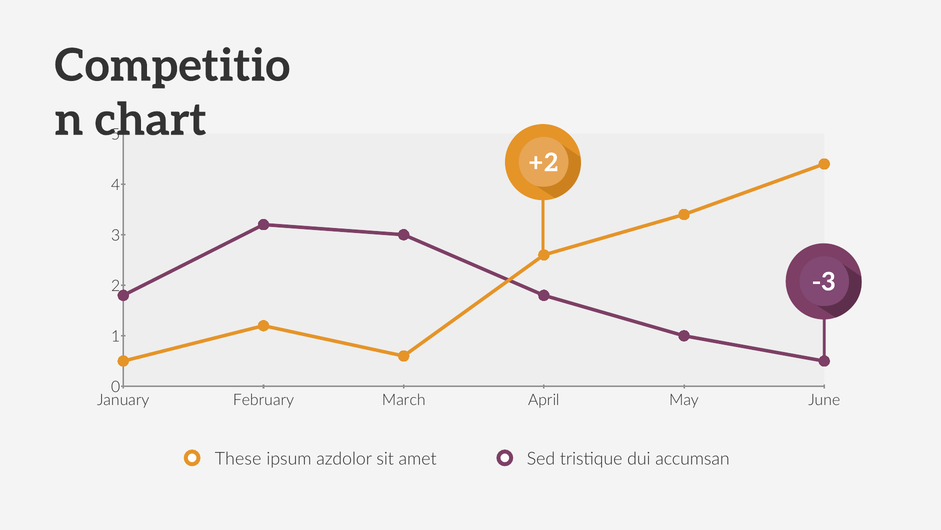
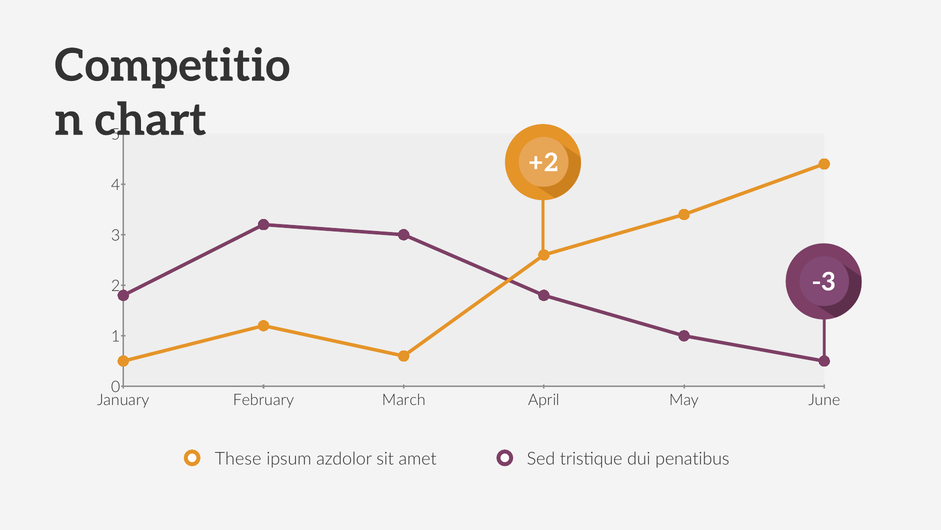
accumsan: accumsan -> penatibus
